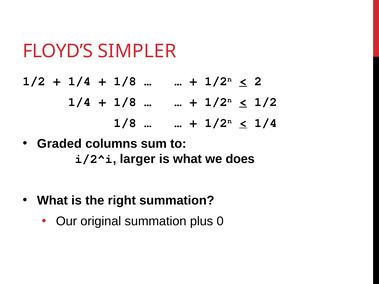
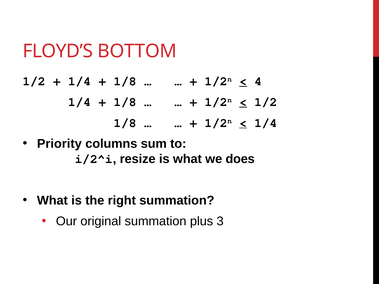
SIMPLER: SIMPLER -> BOTTOM
2: 2 -> 4
Graded: Graded -> Priority
larger: larger -> resize
0: 0 -> 3
